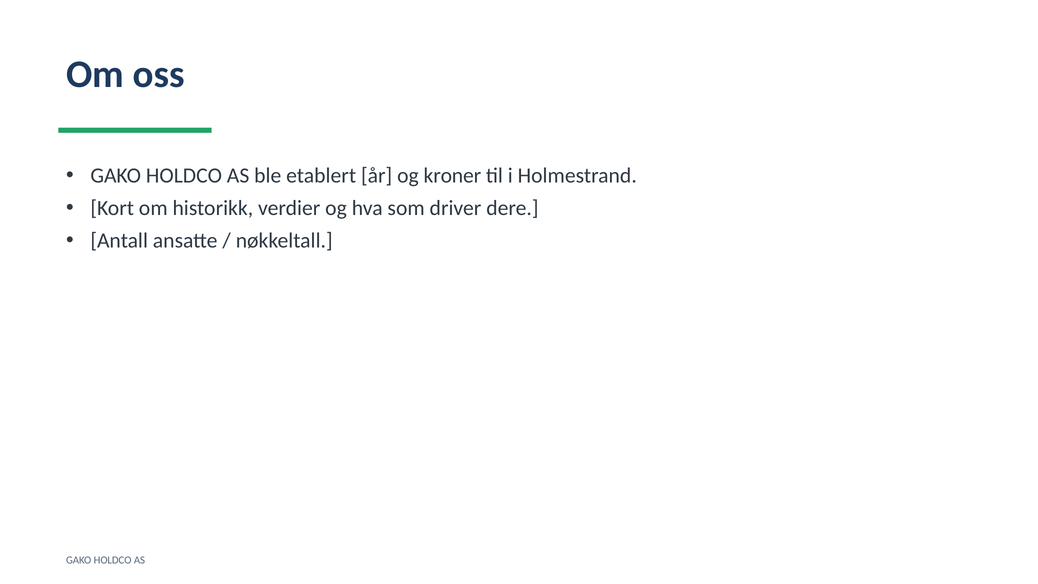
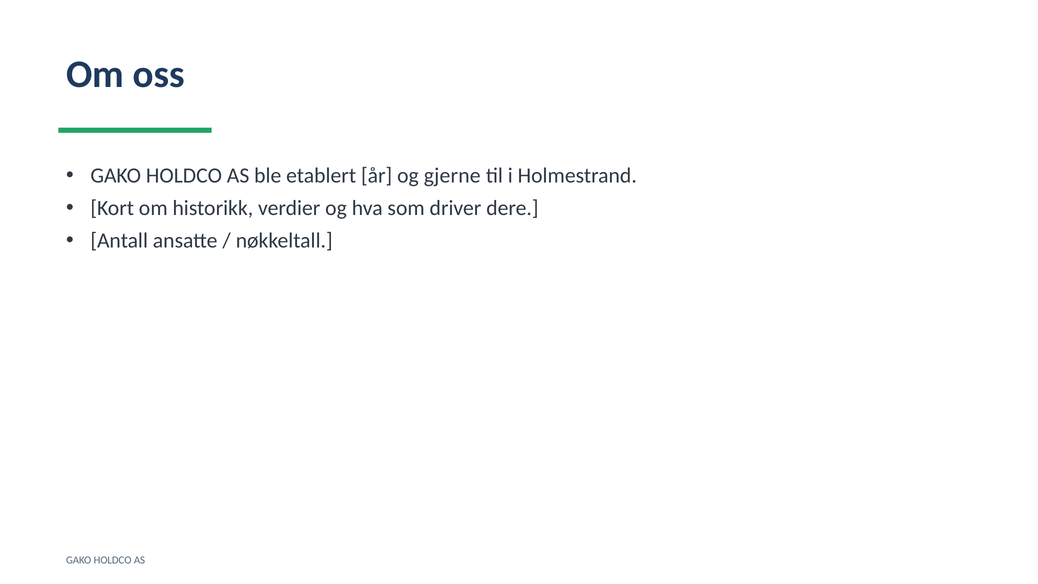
kroner: kroner -> gjerne
